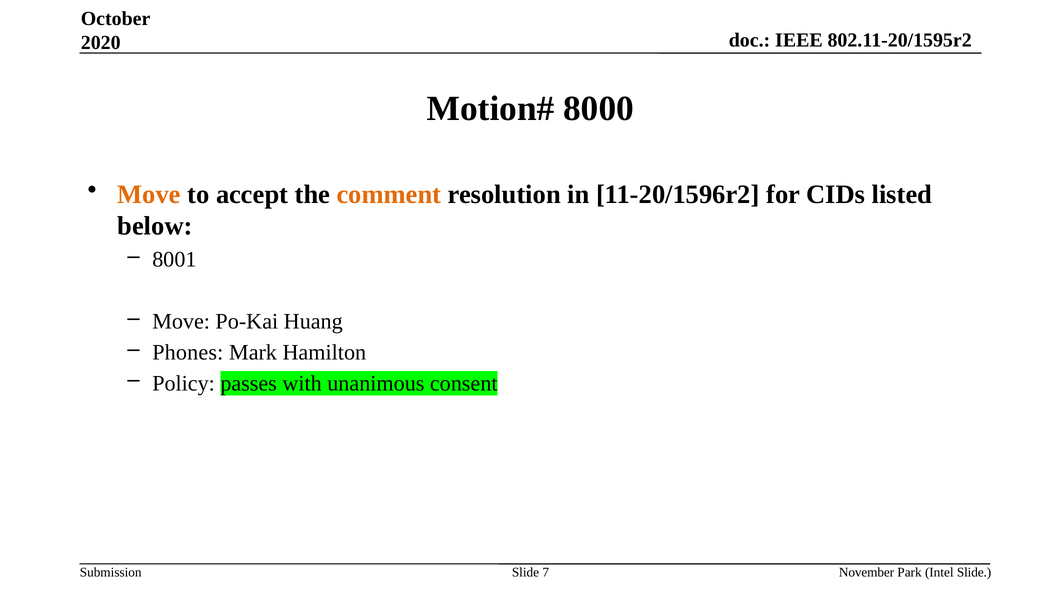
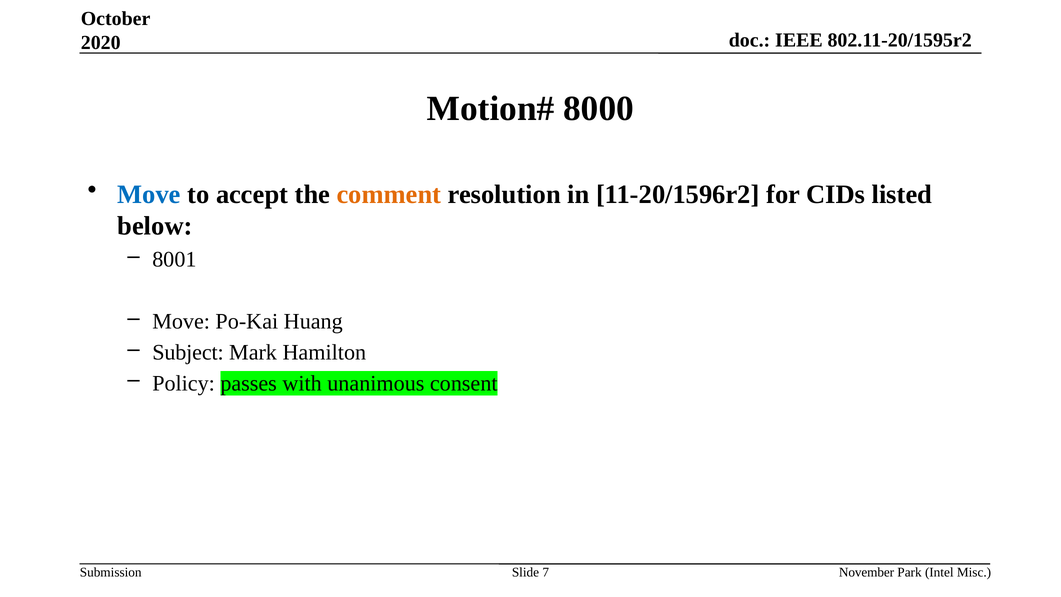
Move at (149, 194) colour: orange -> blue
Phones: Phones -> Subject
Intel Slide: Slide -> Misc
